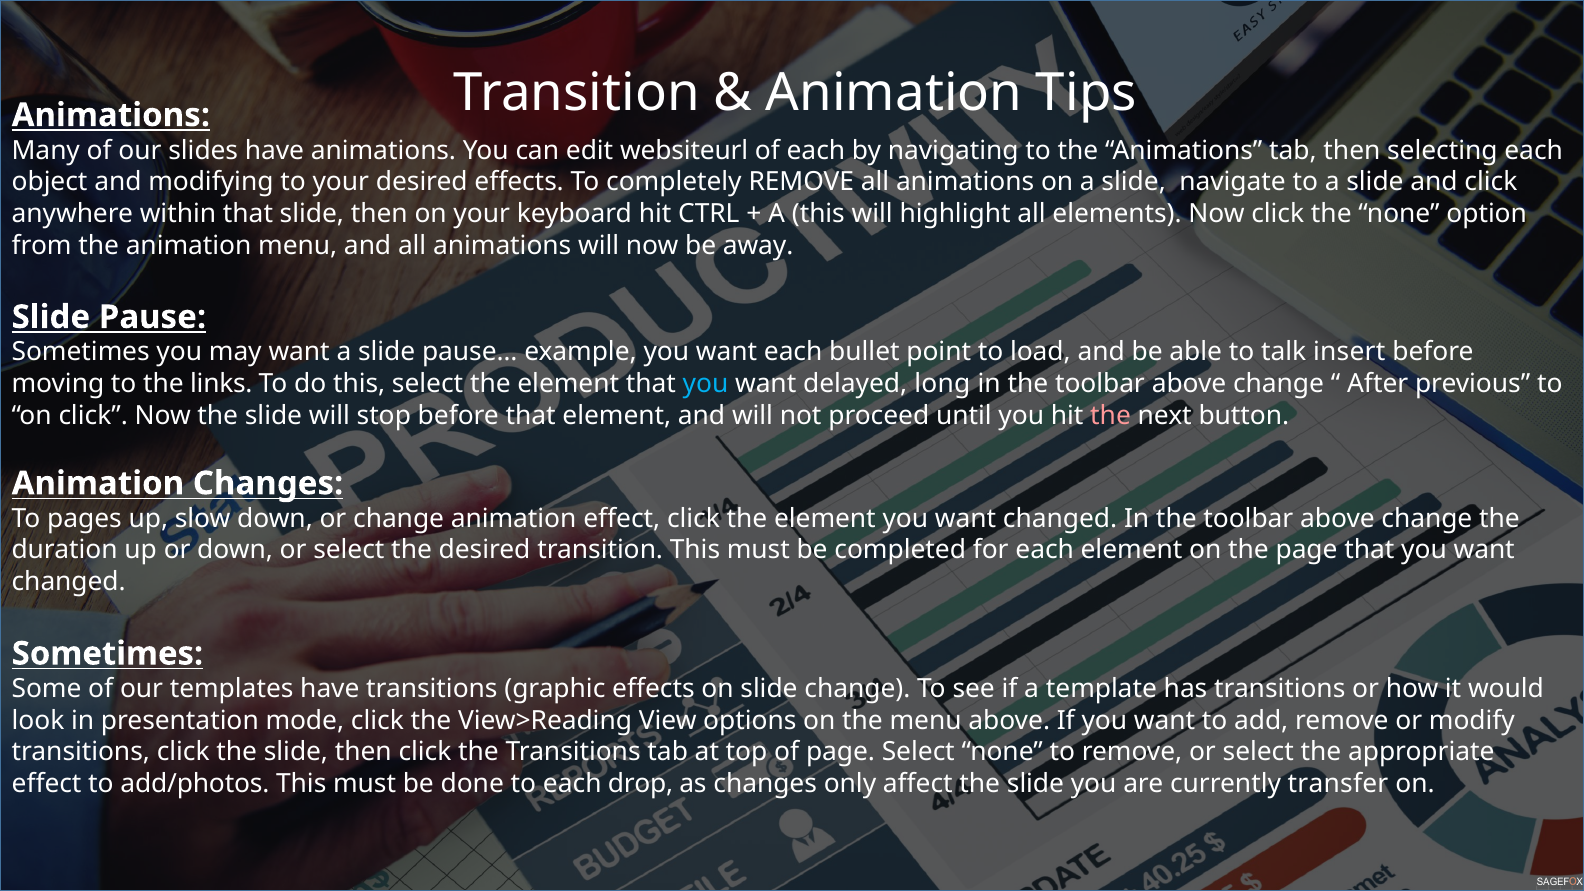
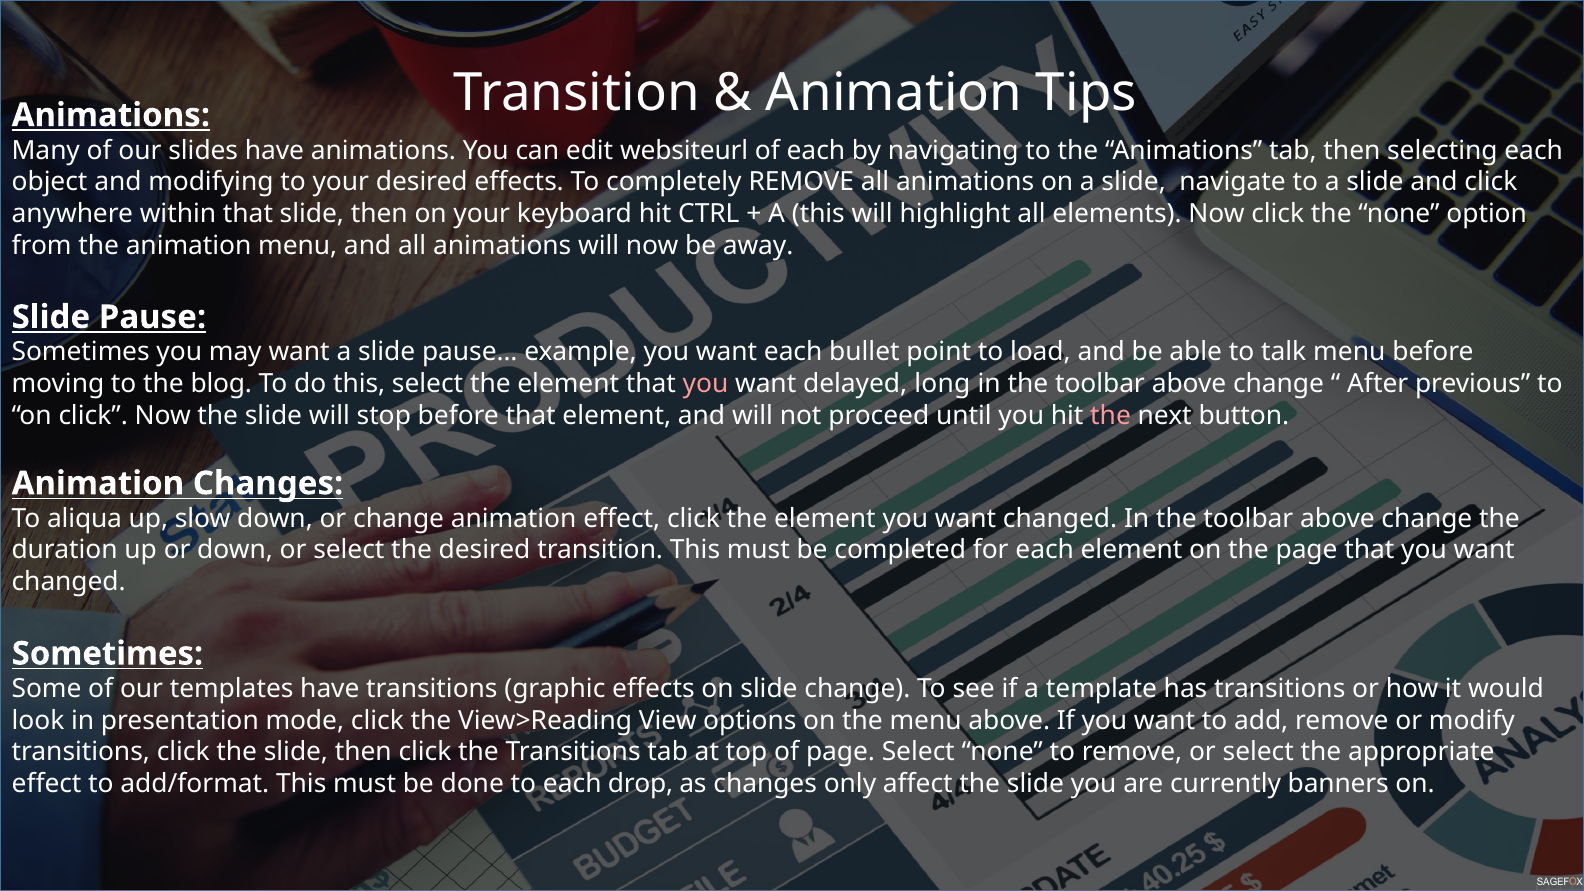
talk insert: insert -> menu
links: links -> blog
you at (706, 384) colour: light blue -> pink
pages: pages -> aliqua
add/photos: add/photos -> add/format
transfer: transfer -> banners
